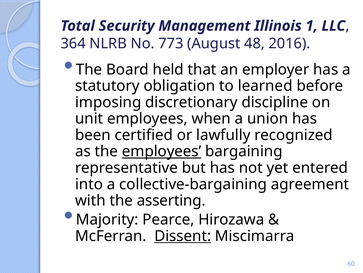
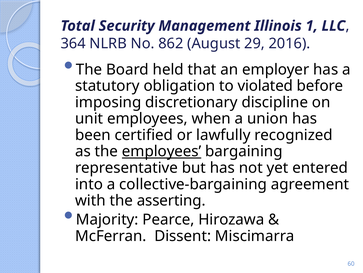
773: 773 -> 862
48: 48 -> 29
learned: learned -> violated
Dissent underline: present -> none
